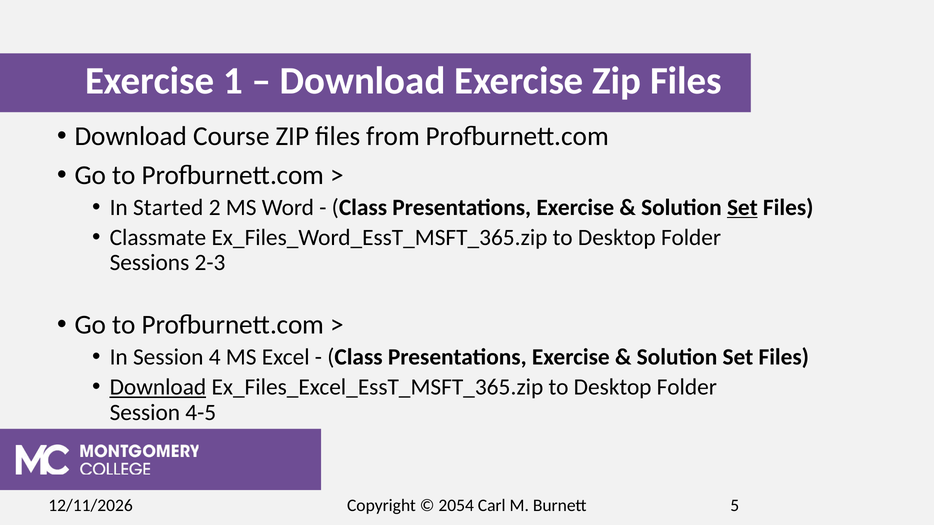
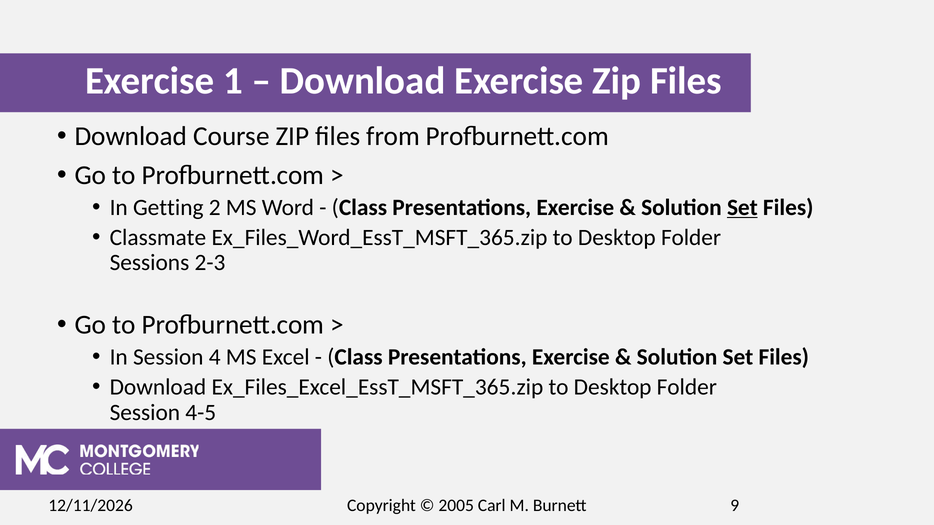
Started: Started -> Getting
Download at (158, 387) underline: present -> none
2054: 2054 -> 2005
5: 5 -> 9
